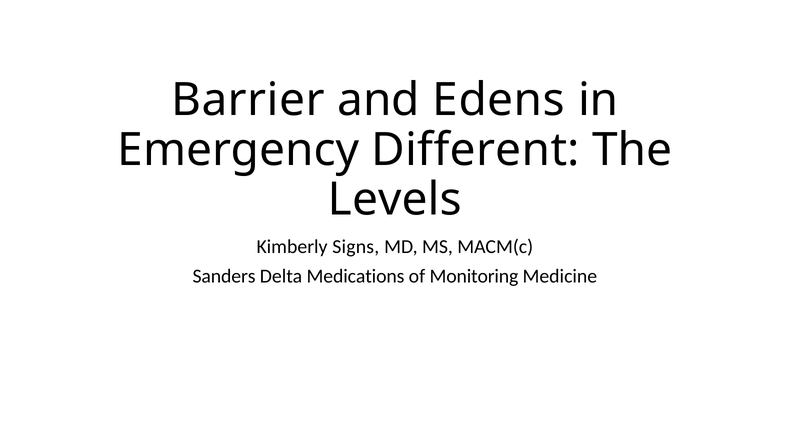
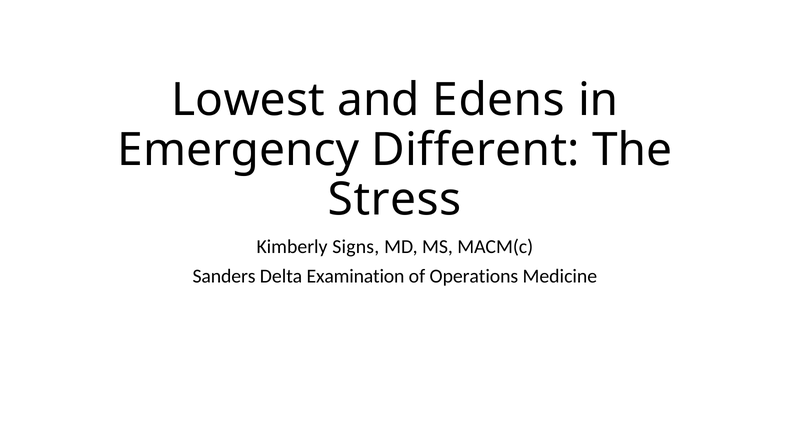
Barrier: Barrier -> Lowest
Levels: Levels -> Stress
Medications: Medications -> Examination
Monitoring: Monitoring -> Operations
